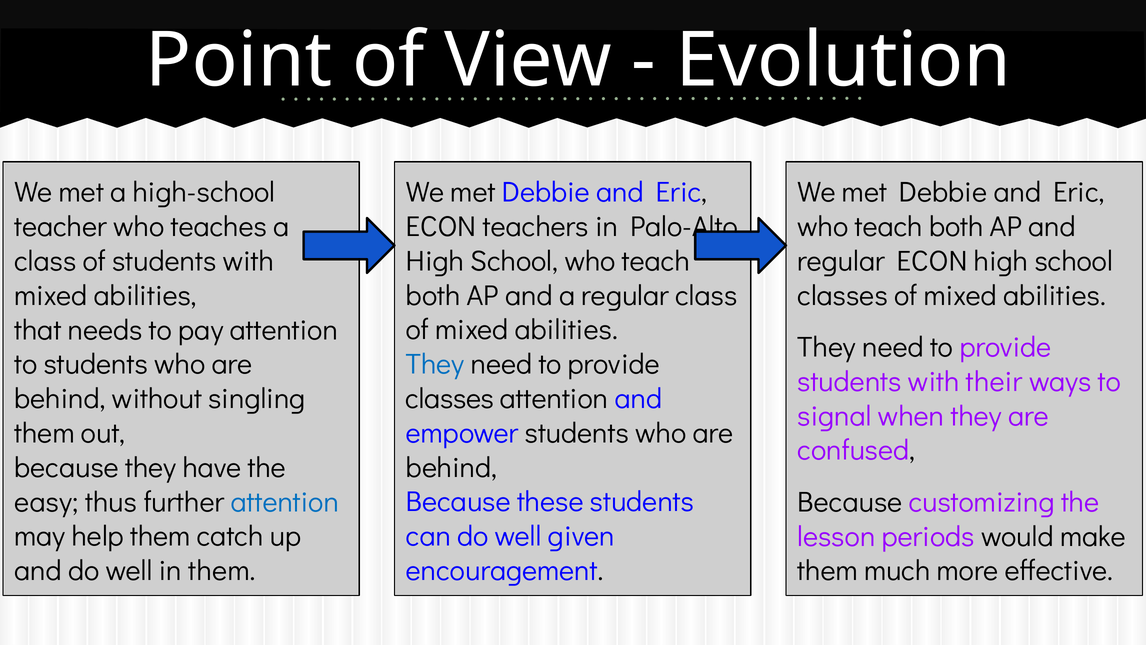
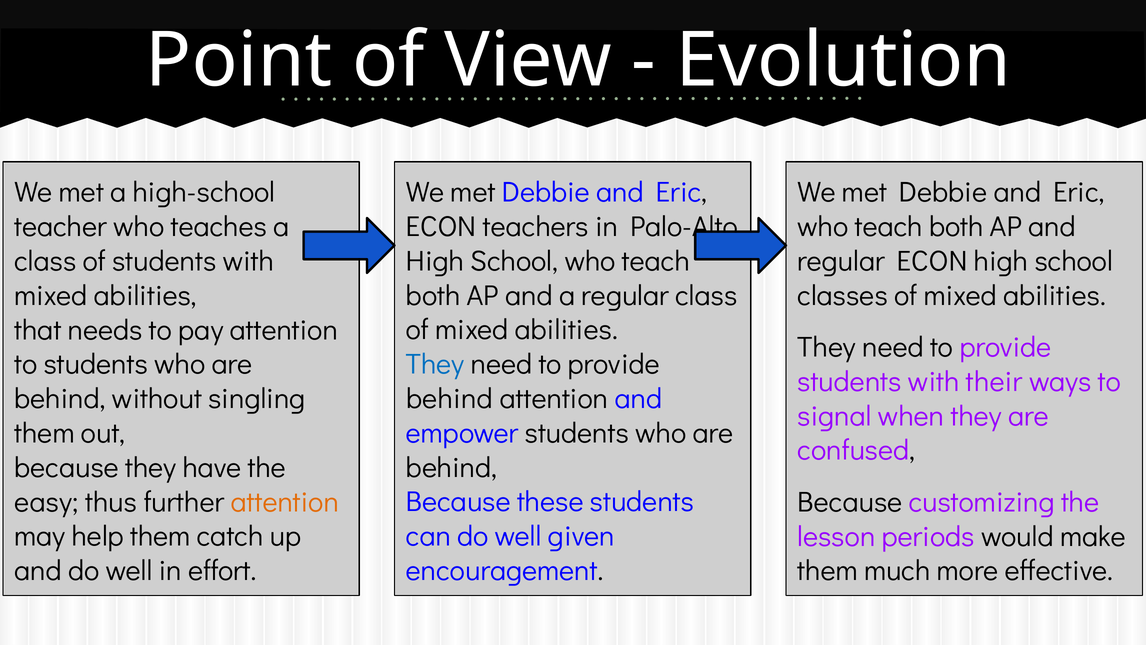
classes at (450, 399): classes -> behind
attention at (285, 502) colour: blue -> orange
in them: them -> effort
